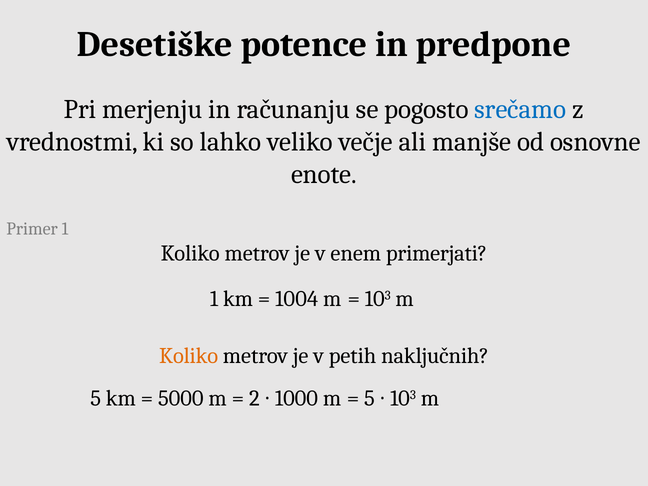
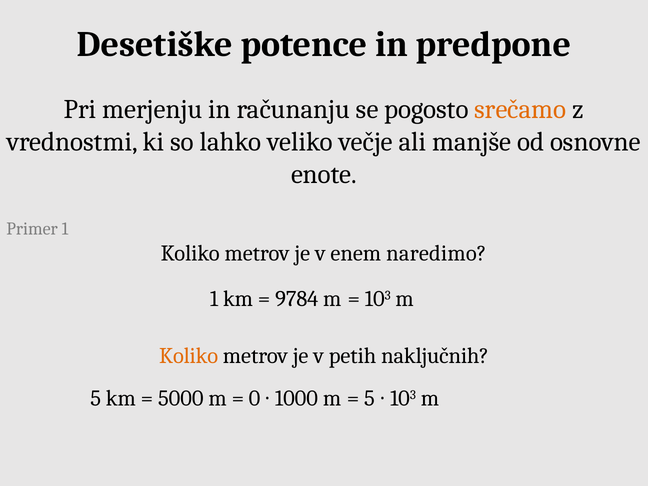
srečamo colour: blue -> orange
primerjati: primerjati -> naredimo
1004: 1004 -> 9784
2: 2 -> 0
